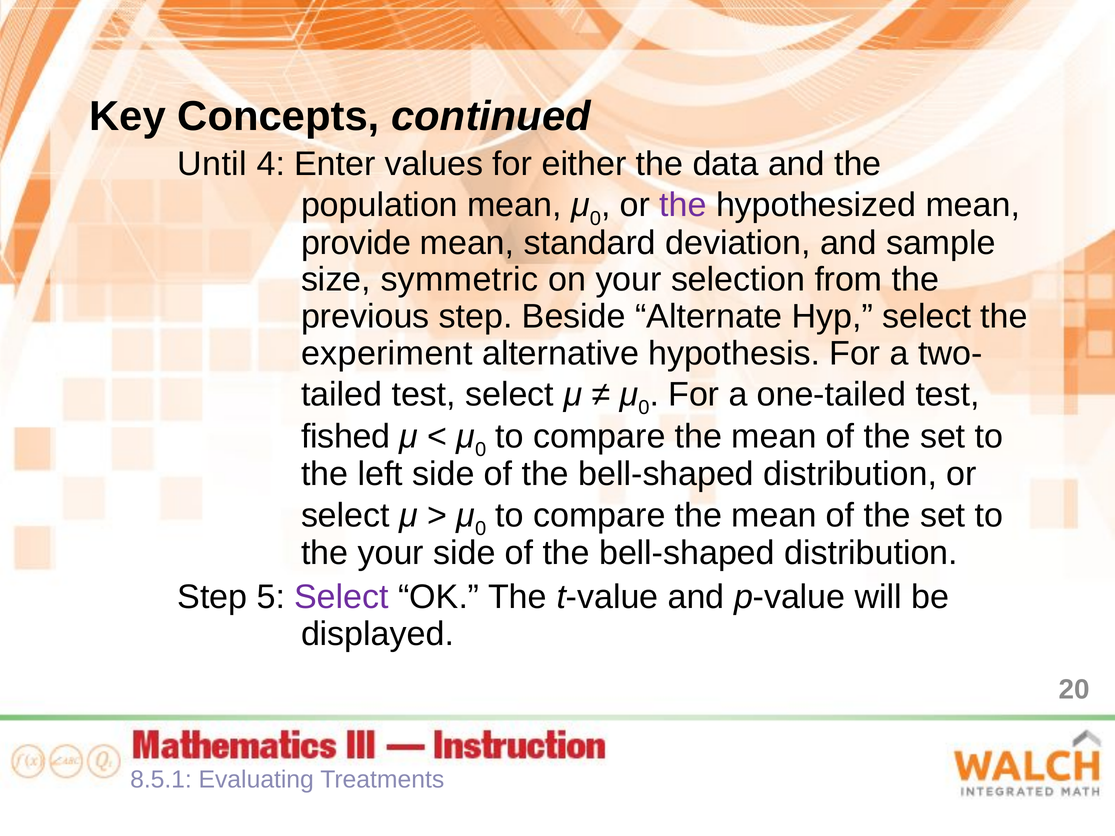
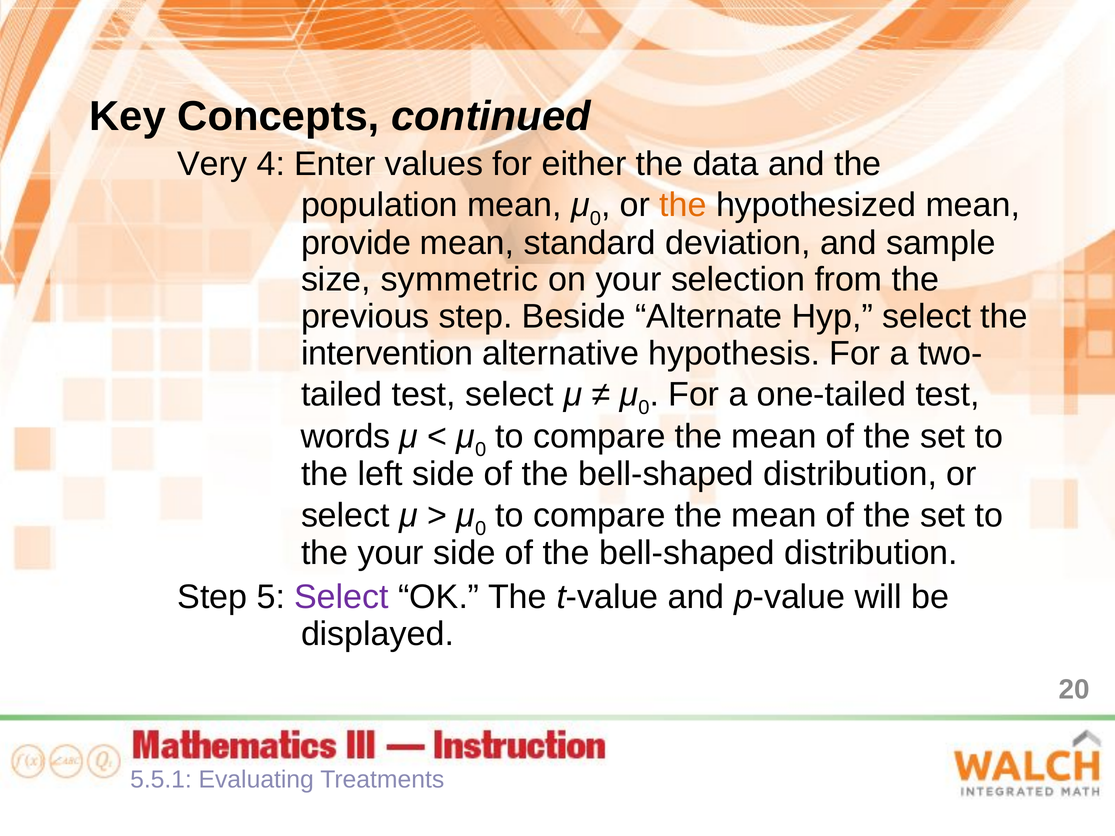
Until: Until -> Very
the at (683, 205) colour: purple -> orange
experiment: experiment -> intervention
fished: fished -> words
8.5.1: 8.5.1 -> 5.5.1
